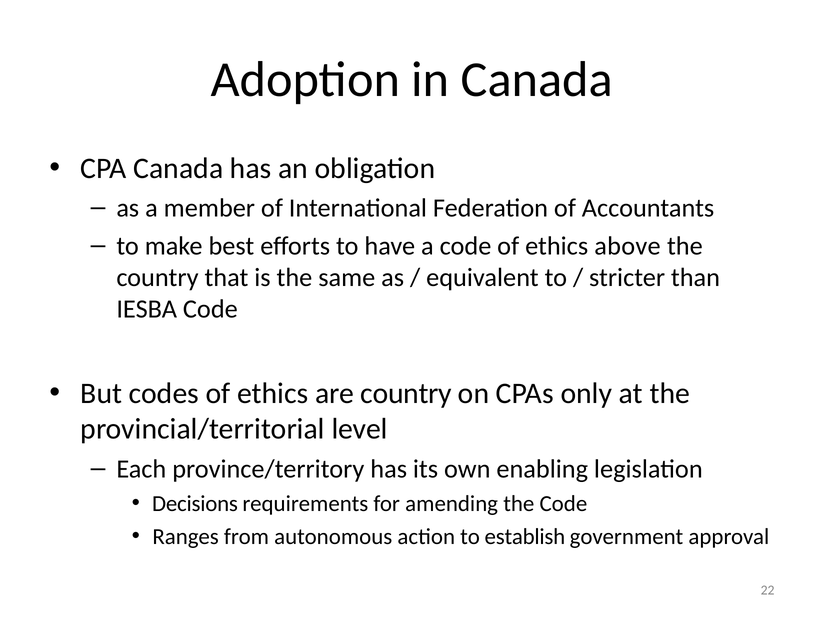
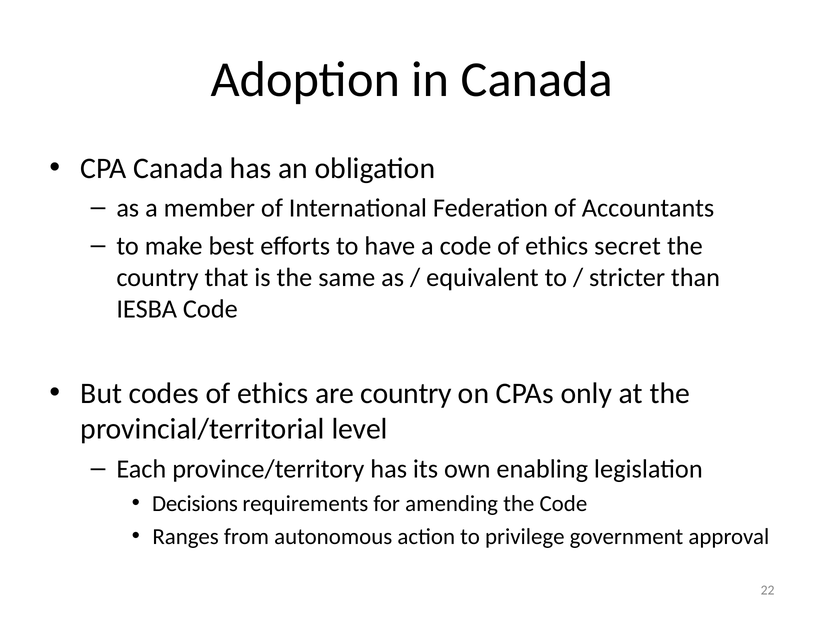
above: above -> secret
establish: establish -> privilege
